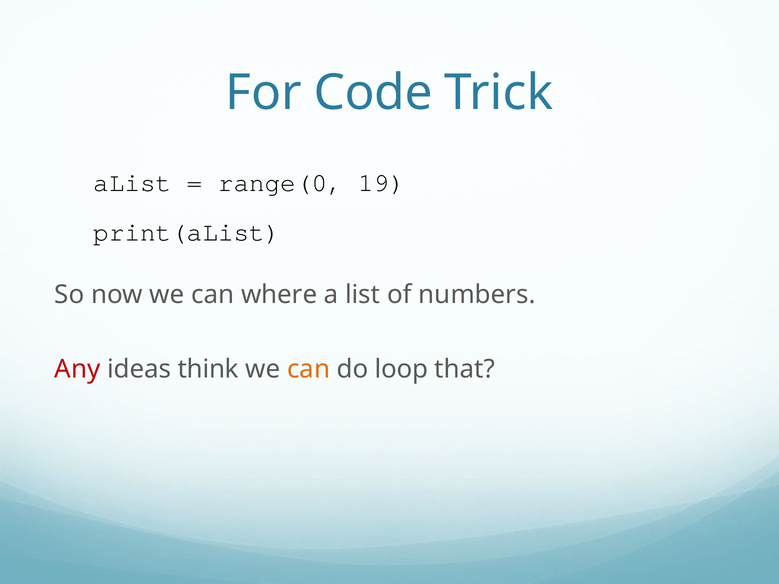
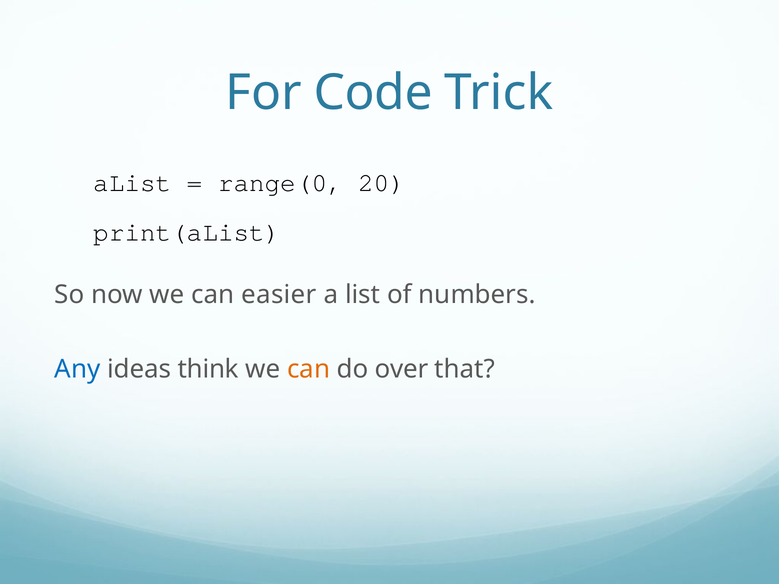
19: 19 -> 20
where: where -> easier
Any colour: red -> blue
loop: loop -> over
